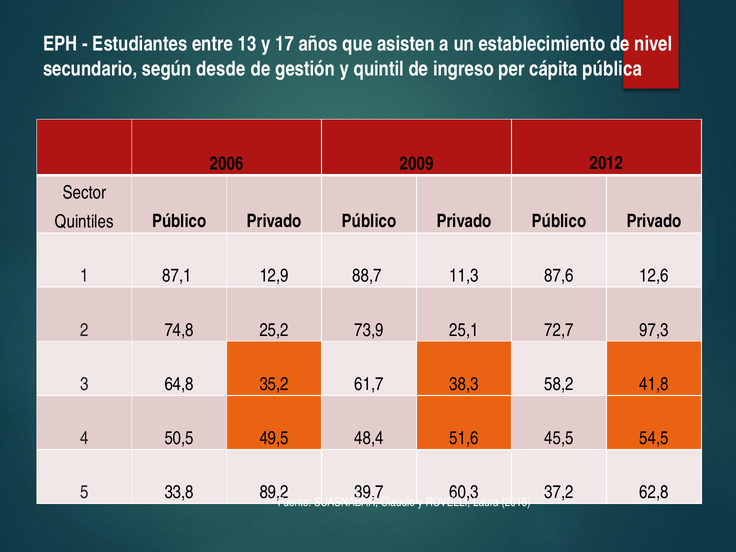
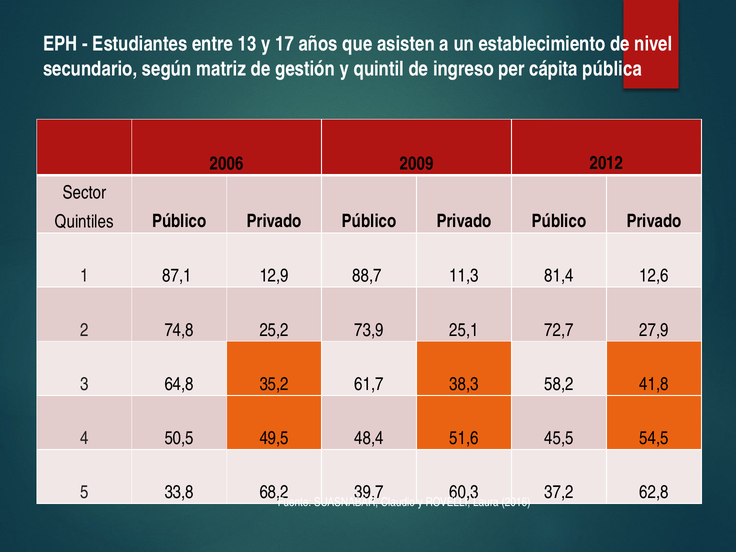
desde: desde -> matriz
87,6: 87,6 -> 81,4
97,3: 97,3 -> 27,9
89,2: 89,2 -> 68,2
